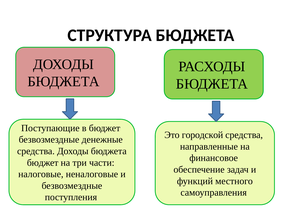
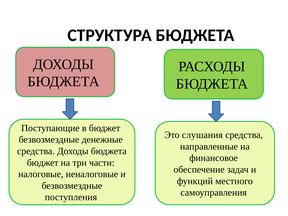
городской: городской -> слушания
